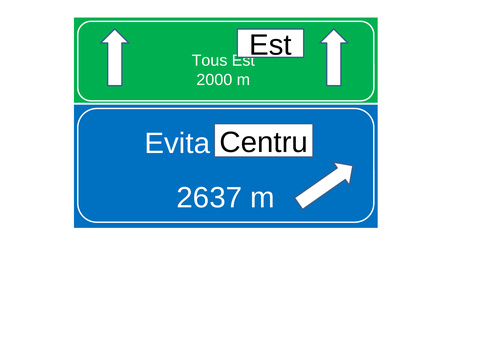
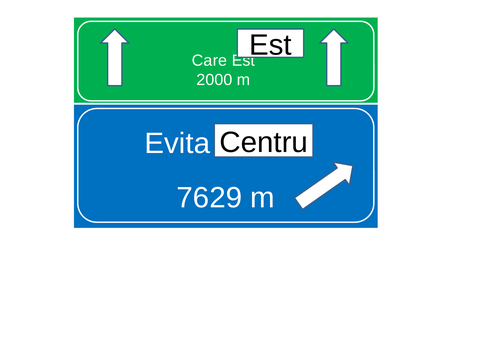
Tous: Tous -> Care
2637: 2637 -> 7629
